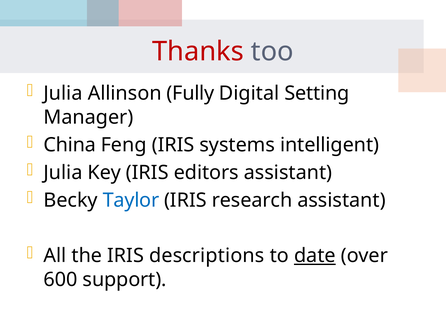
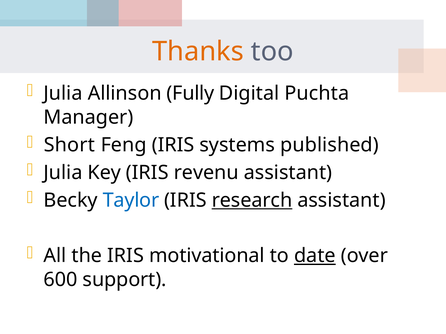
Thanks colour: red -> orange
Setting: Setting -> Puchta
China: China -> Short
intelligent: intelligent -> published
editors: editors -> revenu
research underline: none -> present
descriptions: descriptions -> motivational
